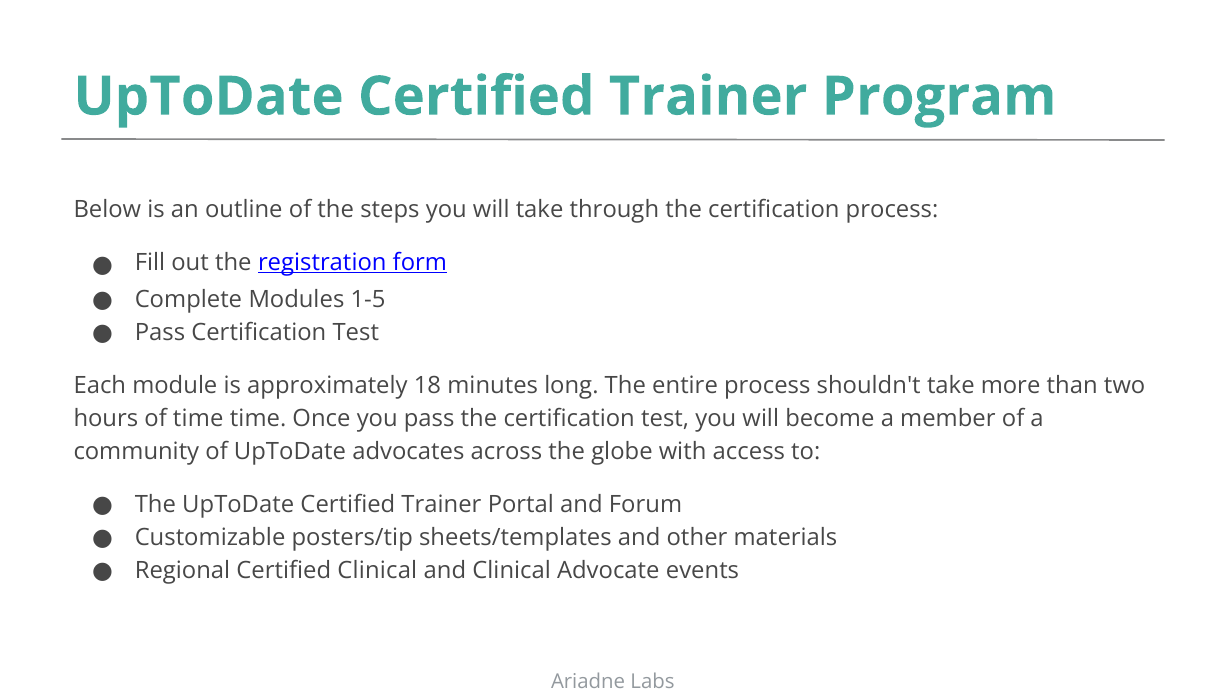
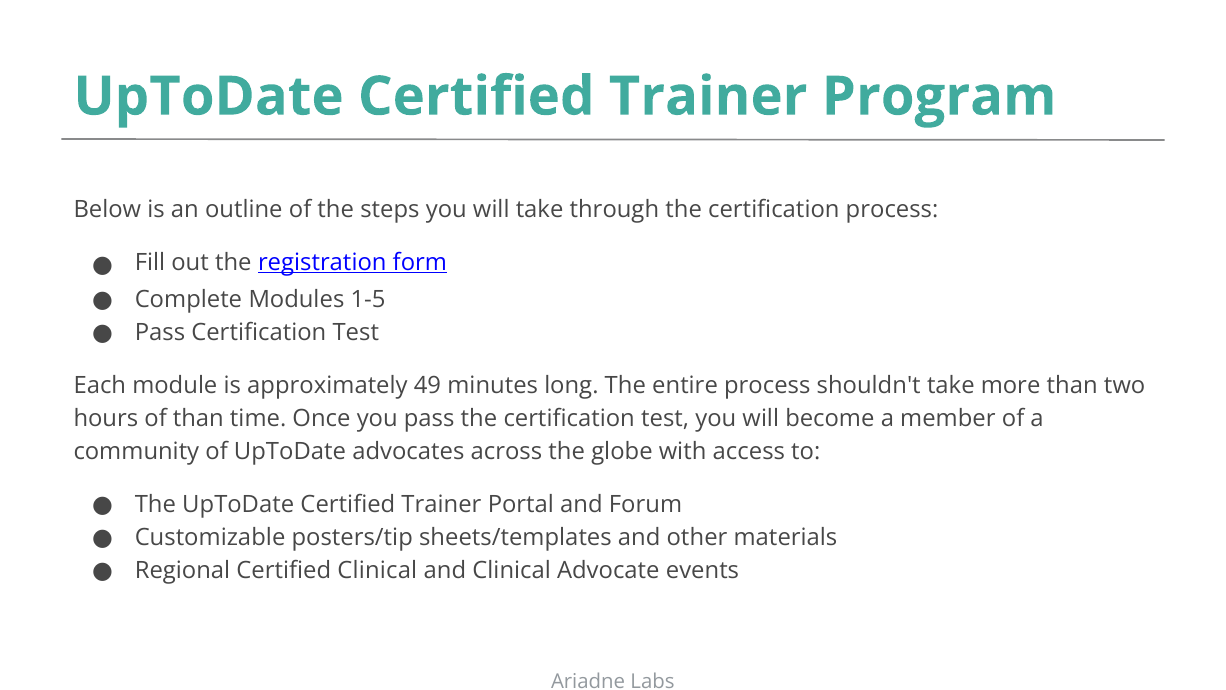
18: 18 -> 49
of time: time -> than
